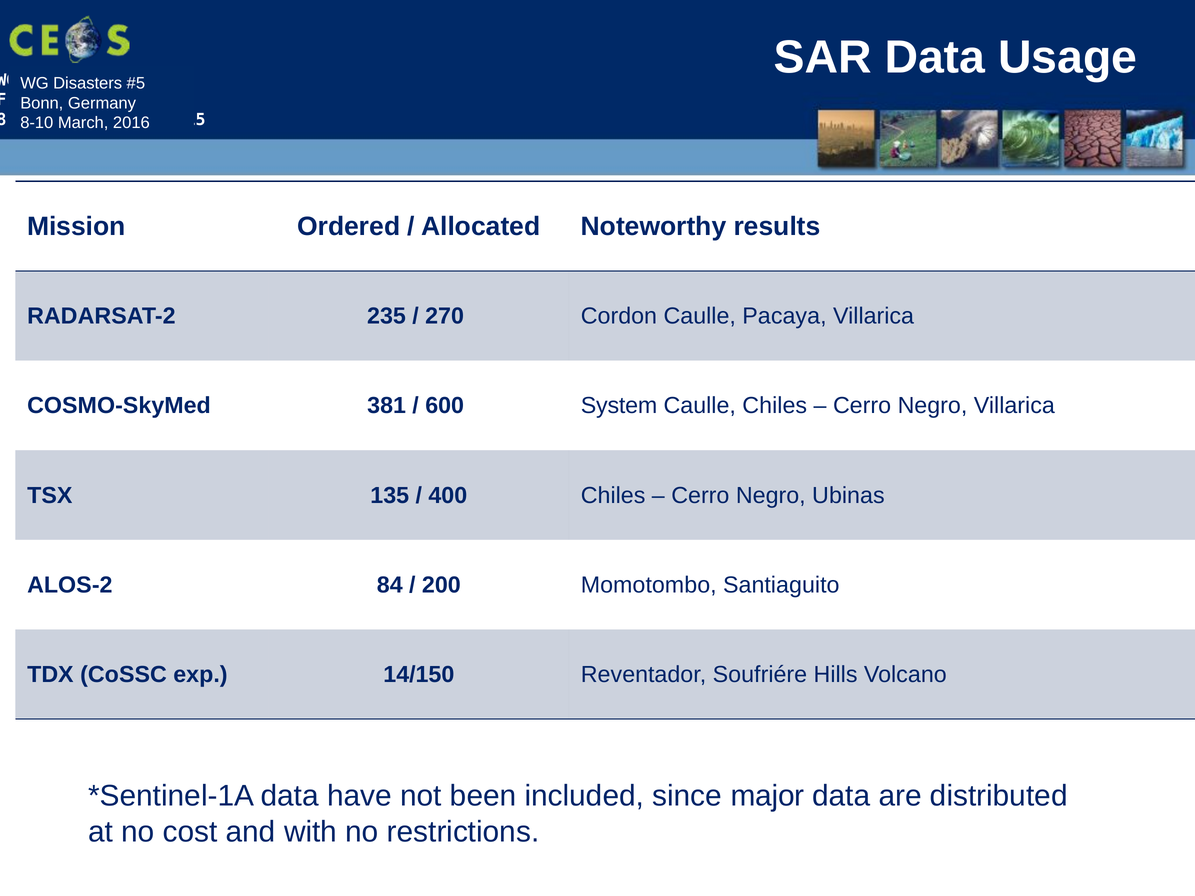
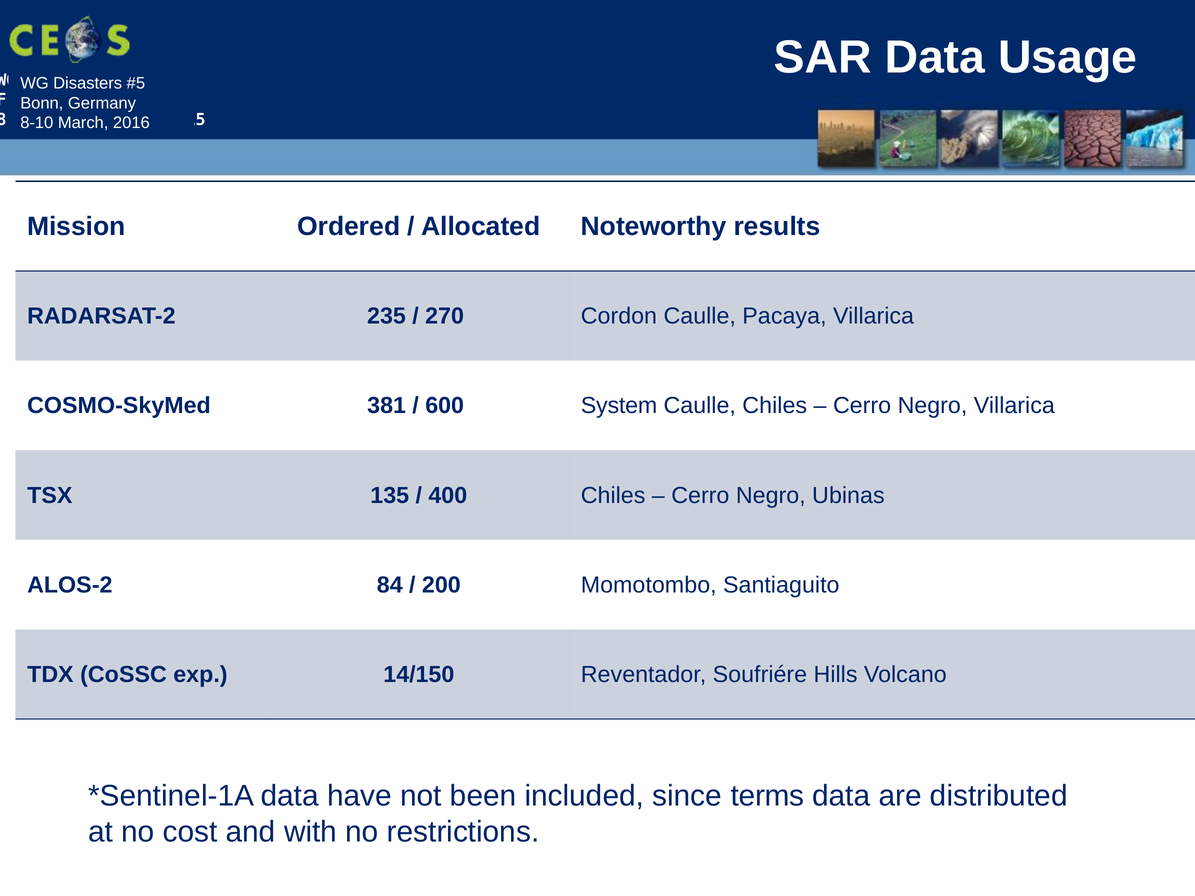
major: major -> terms
